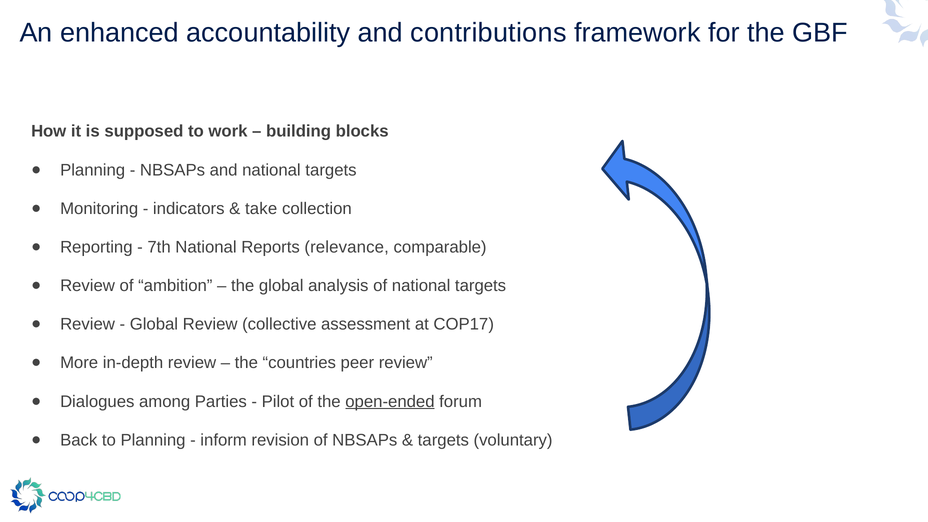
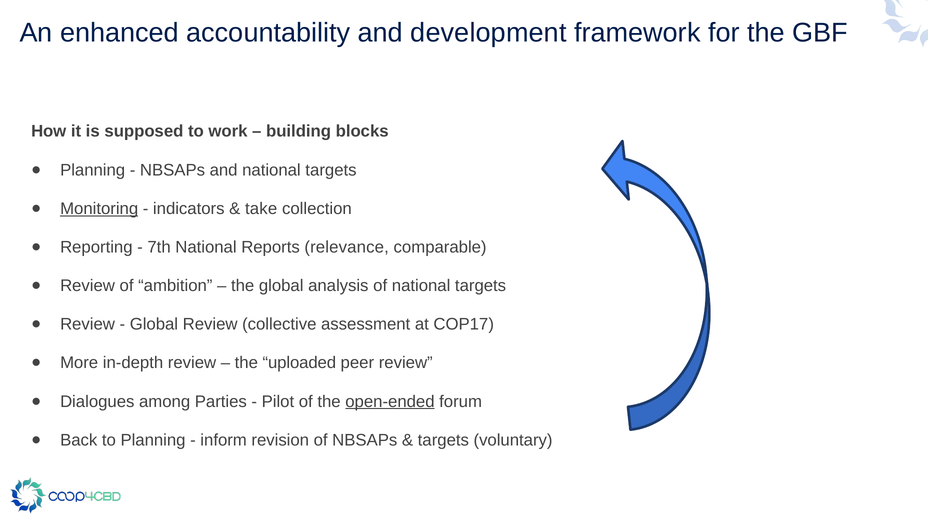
contributions: contributions -> development
Monitoring underline: none -> present
countries: countries -> uploaded
